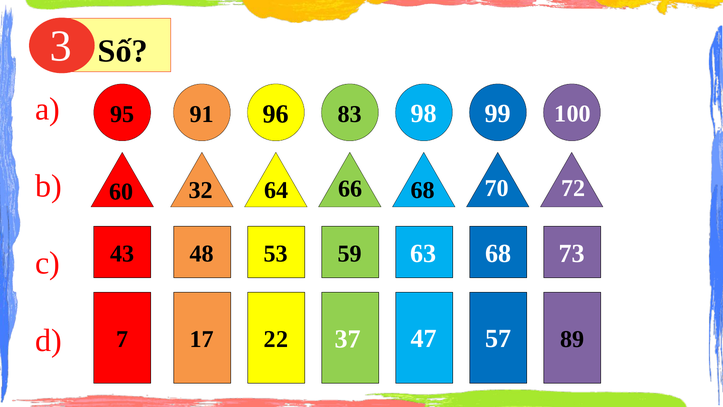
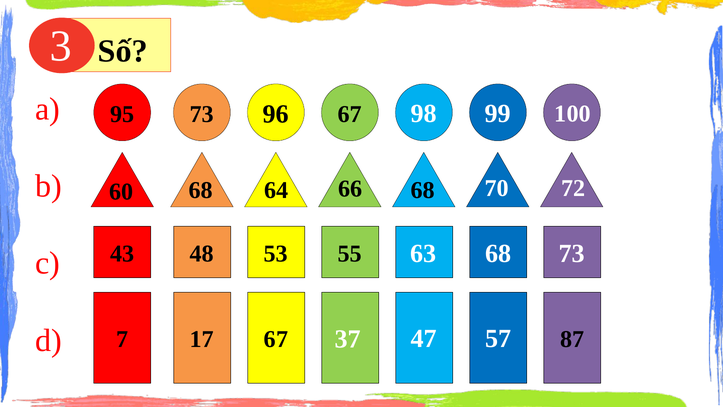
95 91: 91 -> 73
83 at (350, 114): 83 -> 67
60 32: 32 -> 68
59: 59 -> 55
17 22: 22 -> 67
89: 89 -> 87
